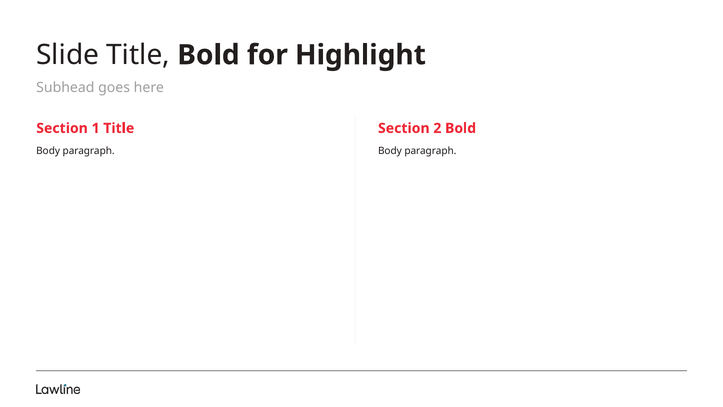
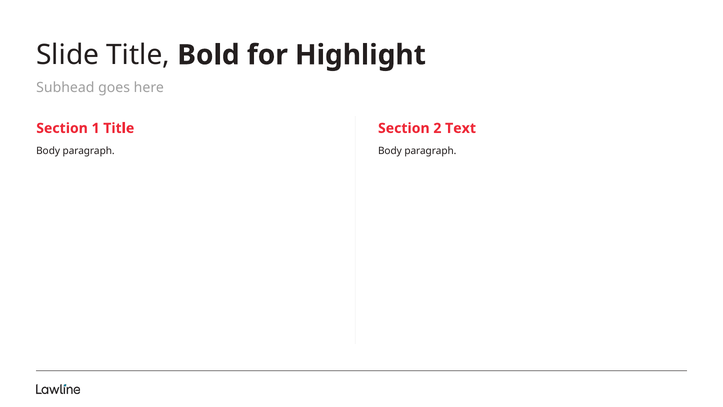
2 Bold: Bold -> Text
